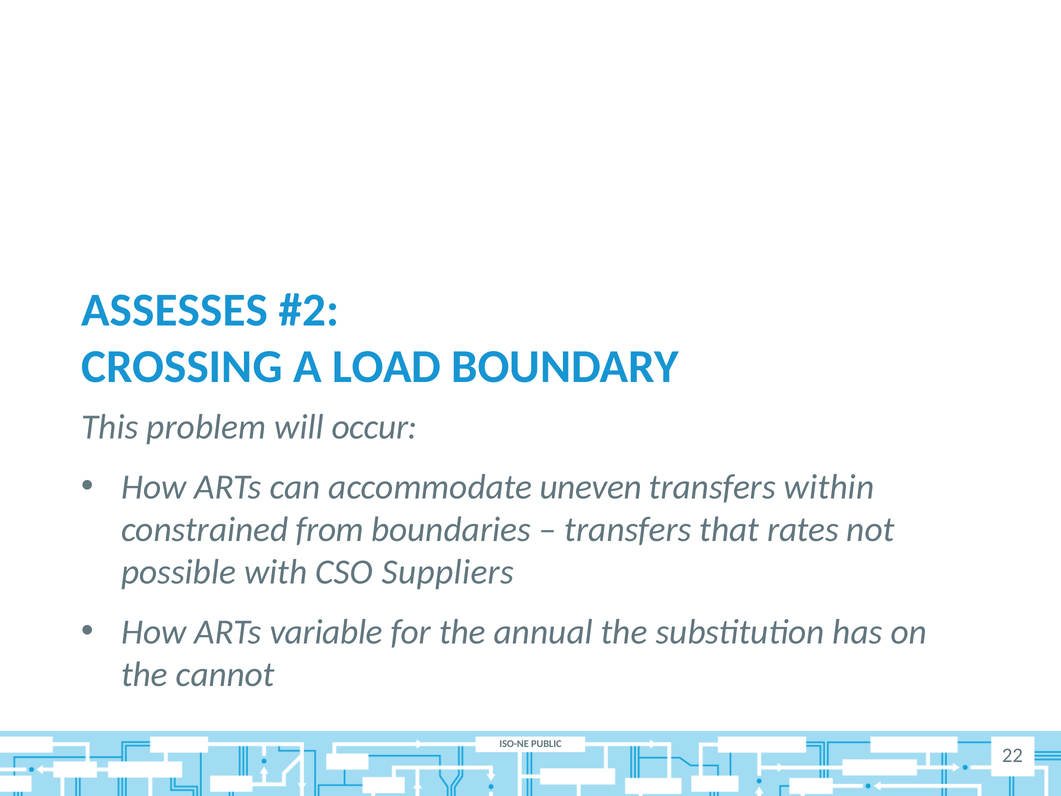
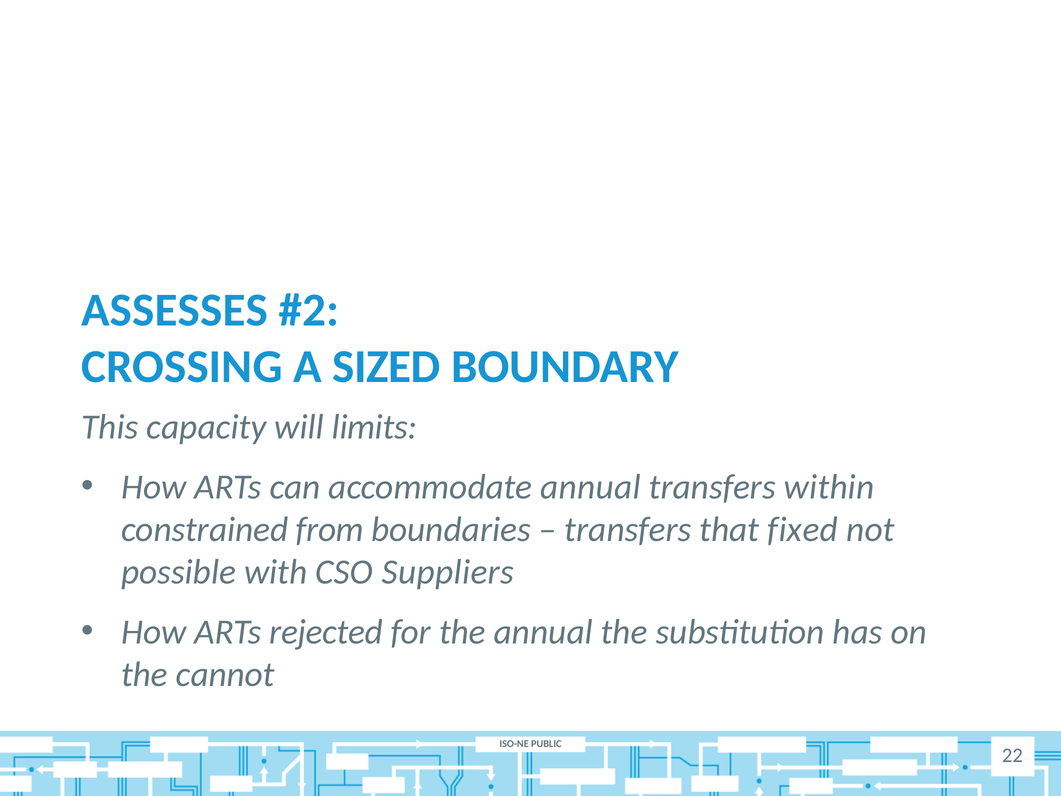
LOAD: LOAD -> SIZED
problem: problem -> capacity
occur: occur -> limits
accommodate uneven: uneven -> annual
rates: rates -> fixed
variable: variable -> rejected
